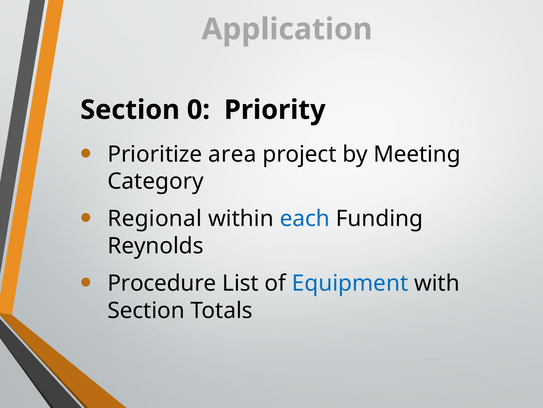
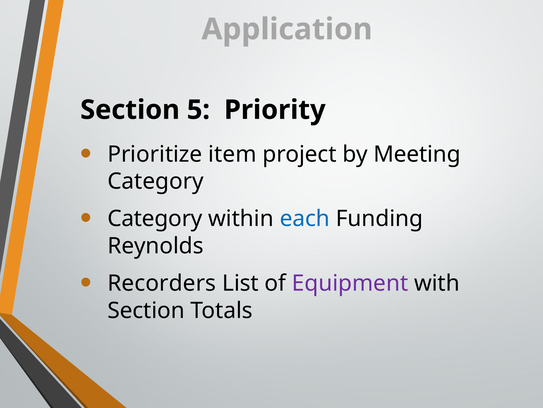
0: 0 -> 5
area: area -> item
Regional at (155, 218): Regional -> Category
Procedure: Procedure -> Recorders
Equipment colour: blue -> purple
